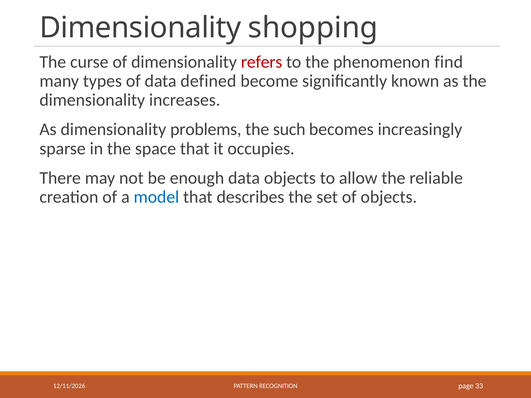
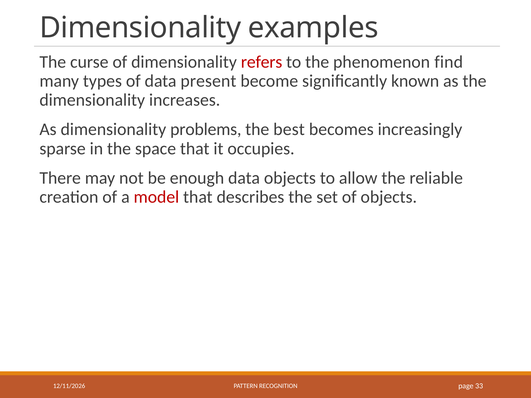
shopping: shopping -> examples
defined: defined -> present
such: such -> best
model colour: blue -> red
